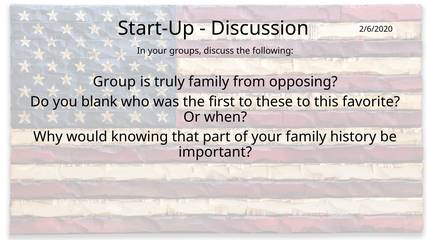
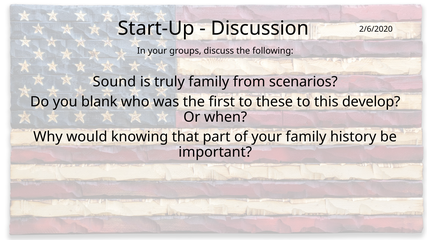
Group: Group -> Sound
opposing: opposing -> scenarios
favorite: favorite -> develop
